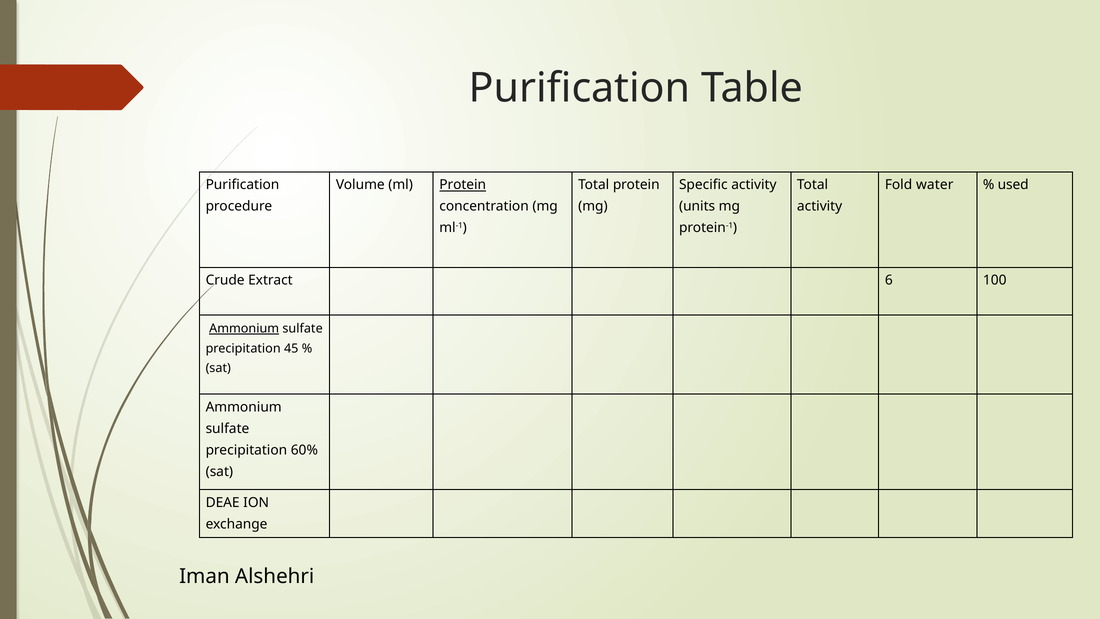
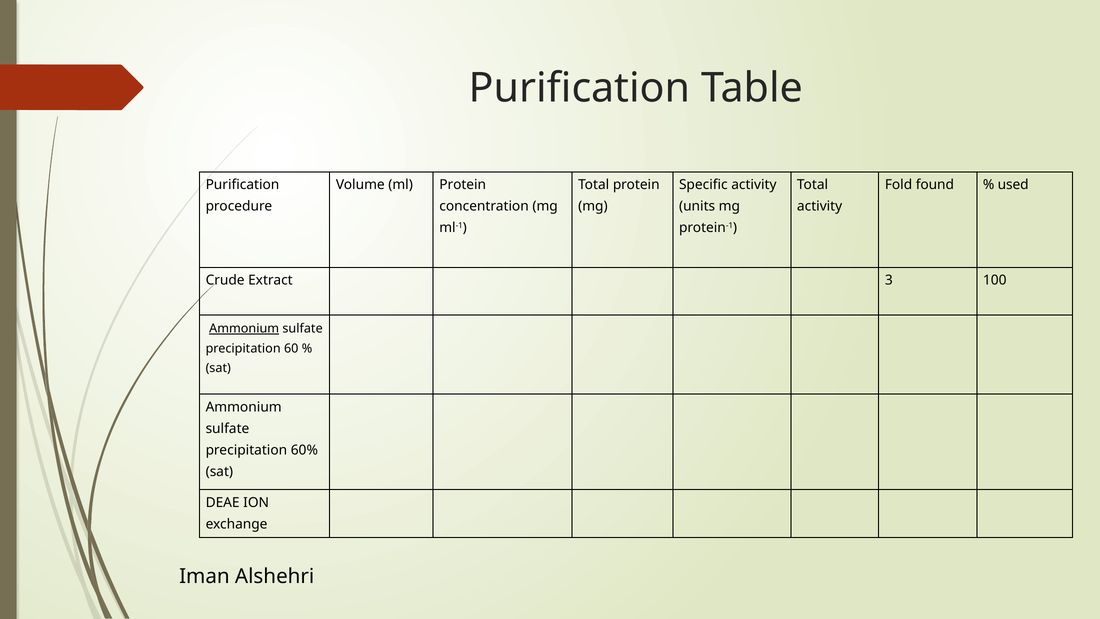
Protein at (463, 185) underline: present -> none
water: water -> found
6: 6 -> 3
45: 45 -> 60
